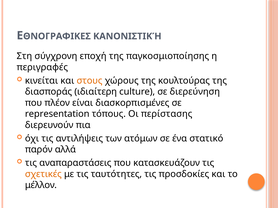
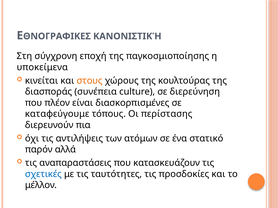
περιγραφές: περιγραφές -> υποκείμενα
ιδιαίτερη: ιδιαίτερη -> συνέπεια
representation: representation -> καταφεύγουμε
σχετικές colour: orange -> blue
